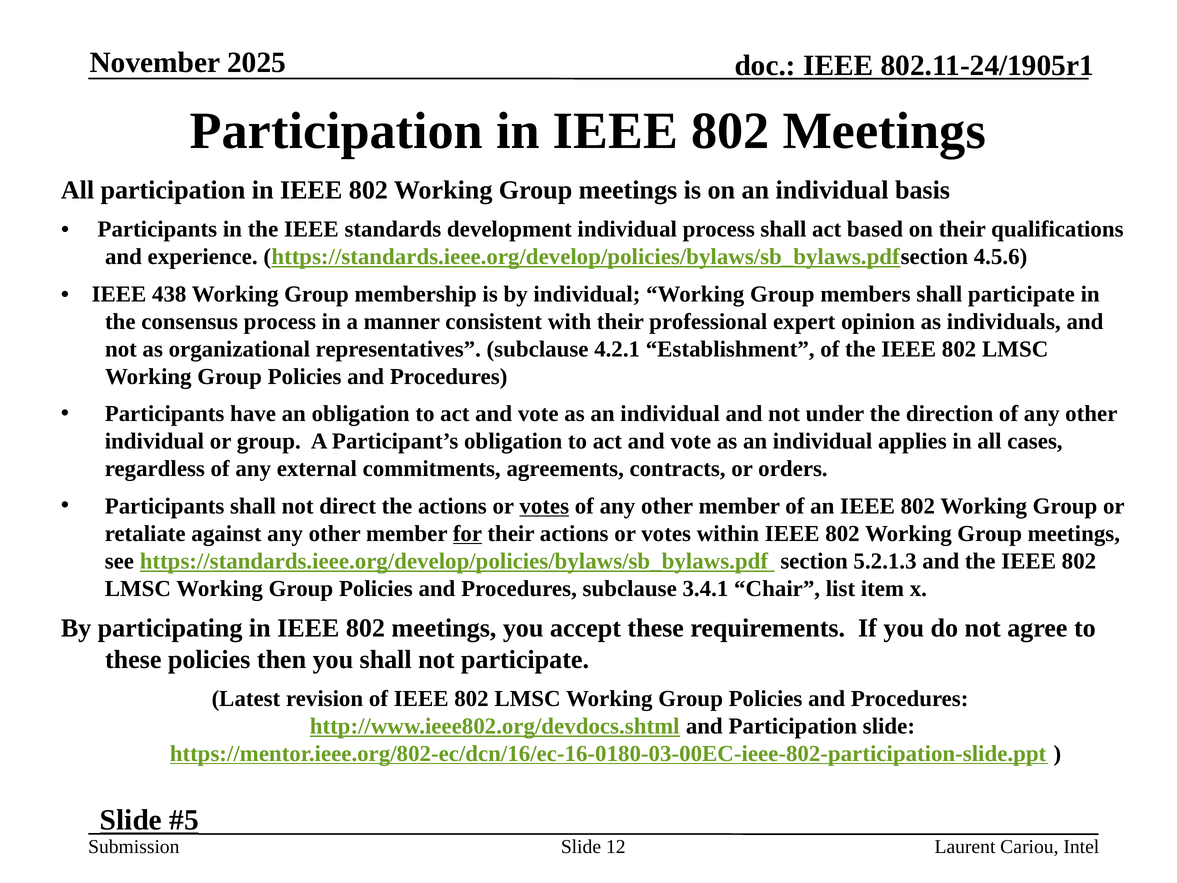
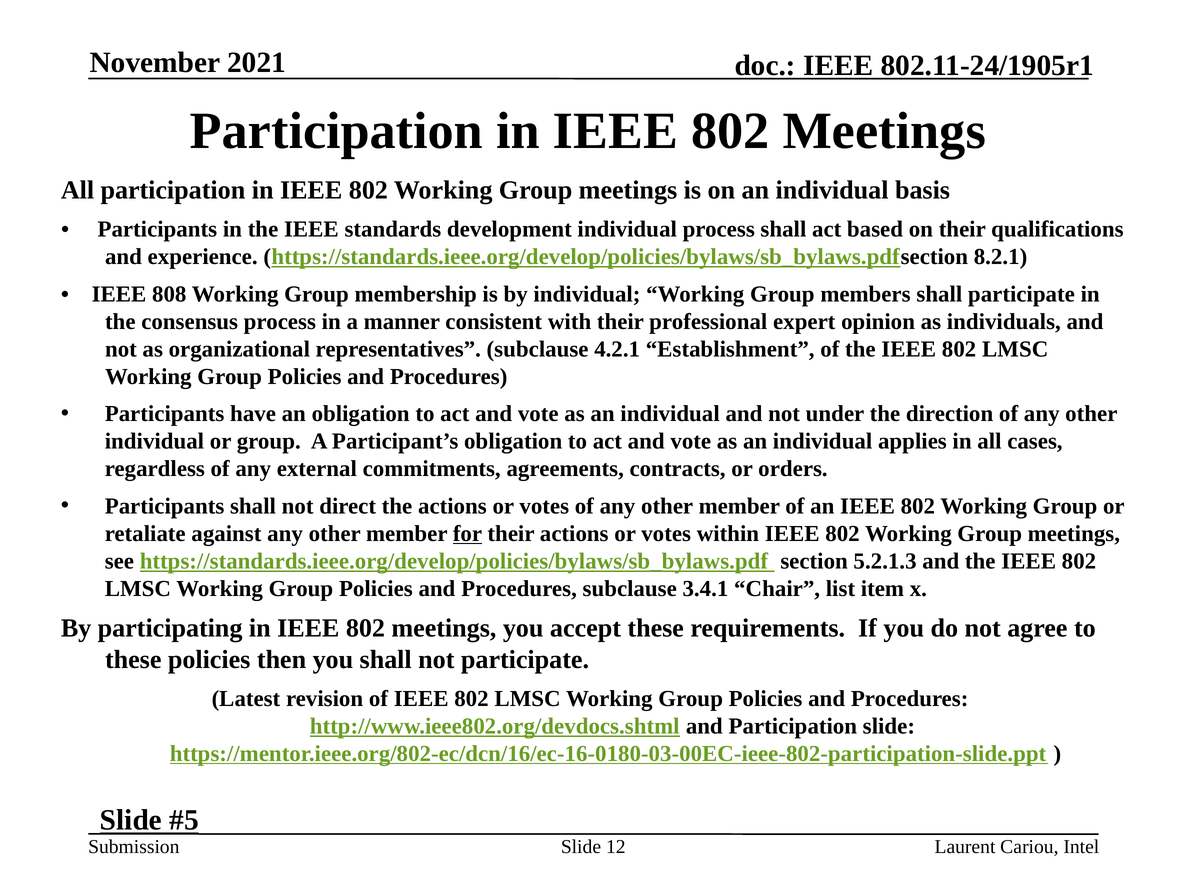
2025: 2025 -> 2021
4.5.6: 4.5.6 -> 8.2.1
438: 438 -> 808
votes at (544, 506) underline: present -> none
